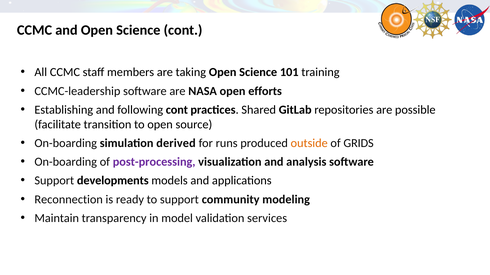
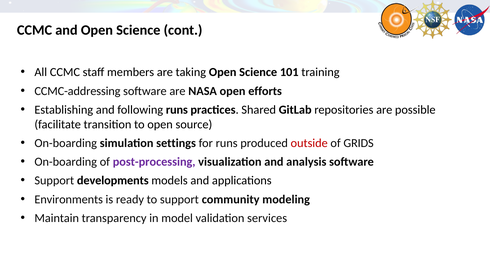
CCMC-leadership: CCMC-leadership -> CCMC-addressing
following cont: cont -> runs
derived: derived -> settings
outside colour: orange -> red
Reconnection: Reconnection -> Environments
